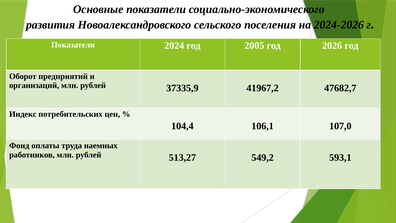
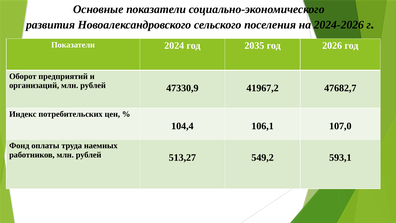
2005: 2005 -> 2035
37335,9: 37335,9 -> 47330,9
